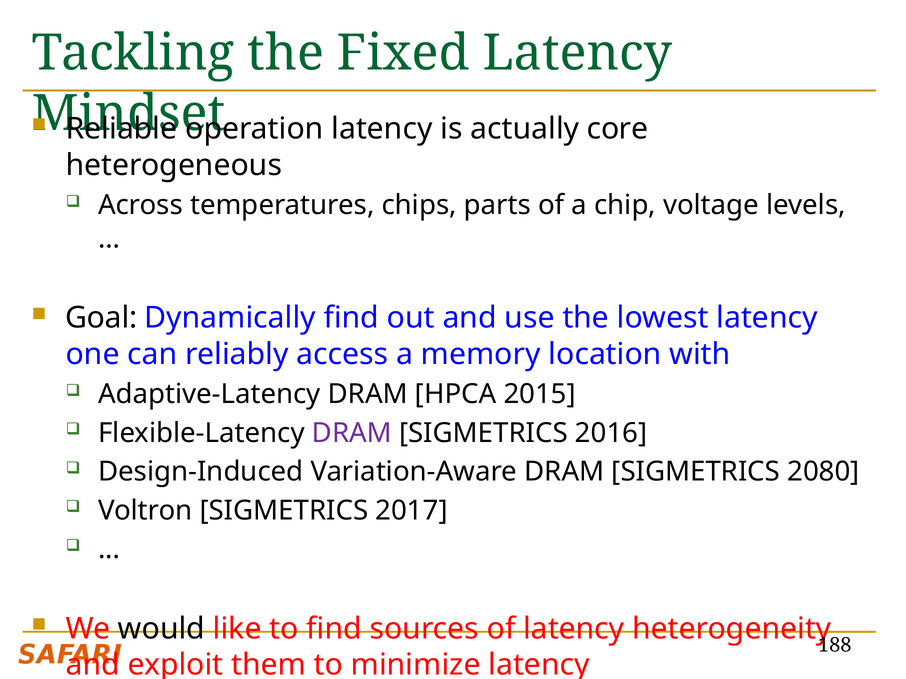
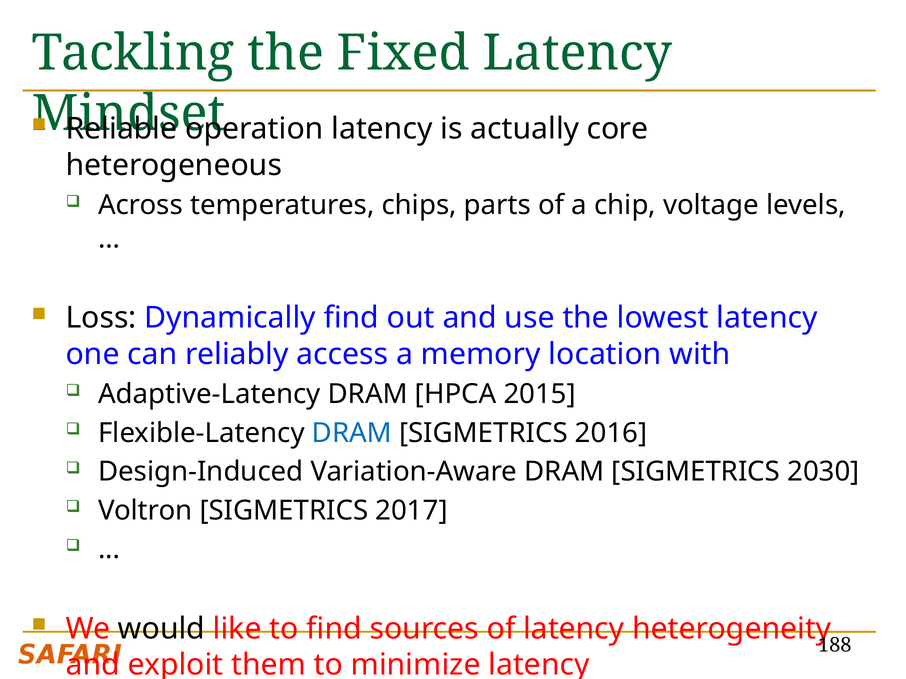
Goal: Goal -> Loss
DRAM at (352, 433) colour: purple -> blue
2080: 2080 -> 2030
